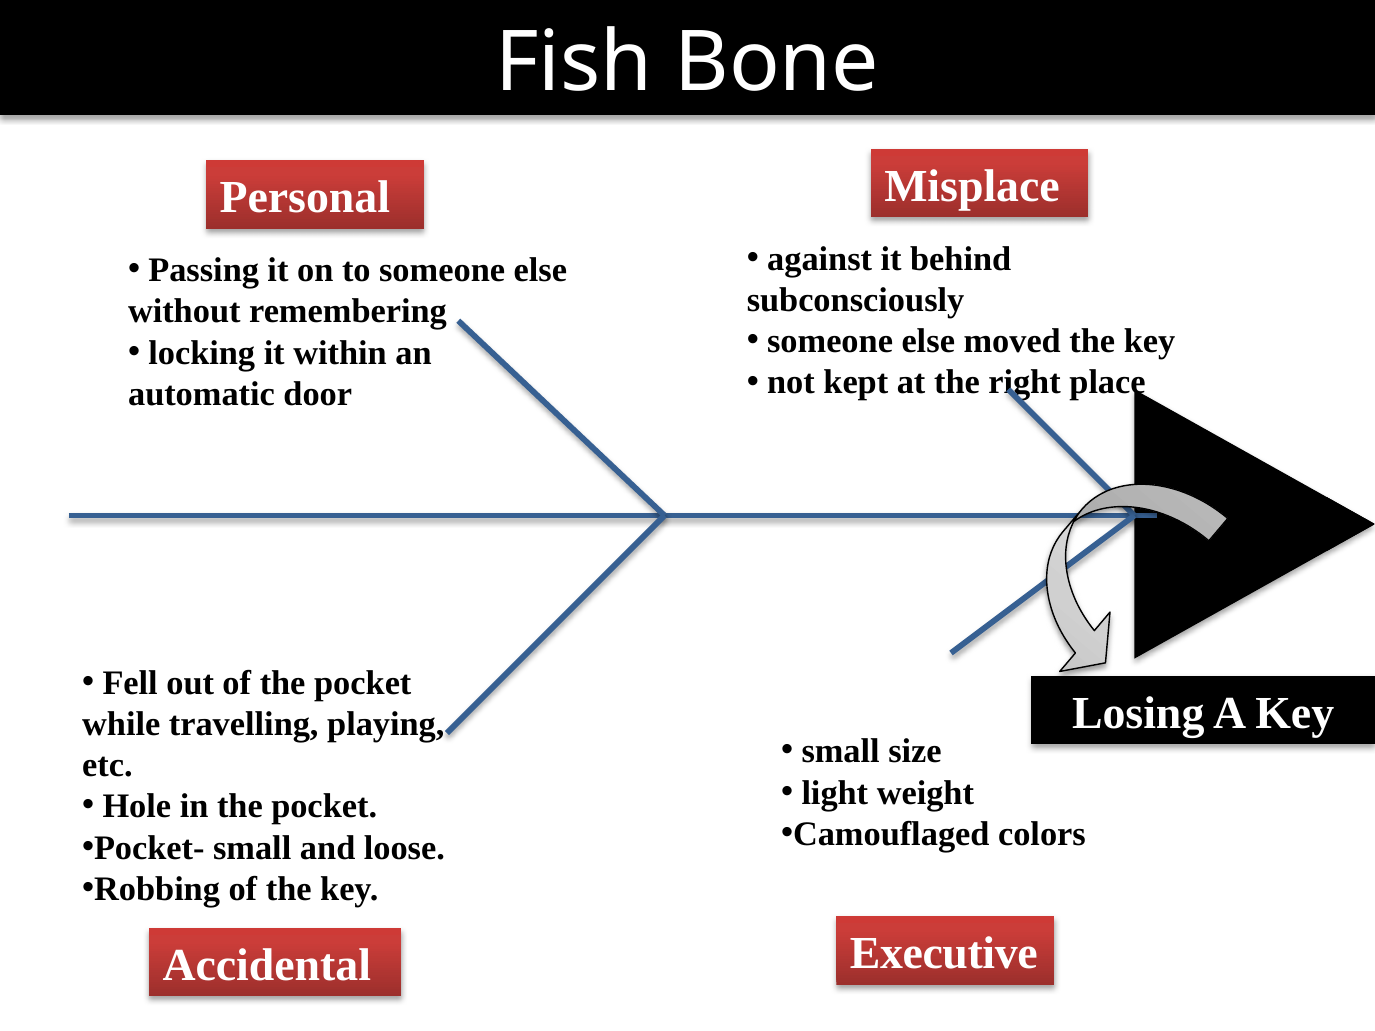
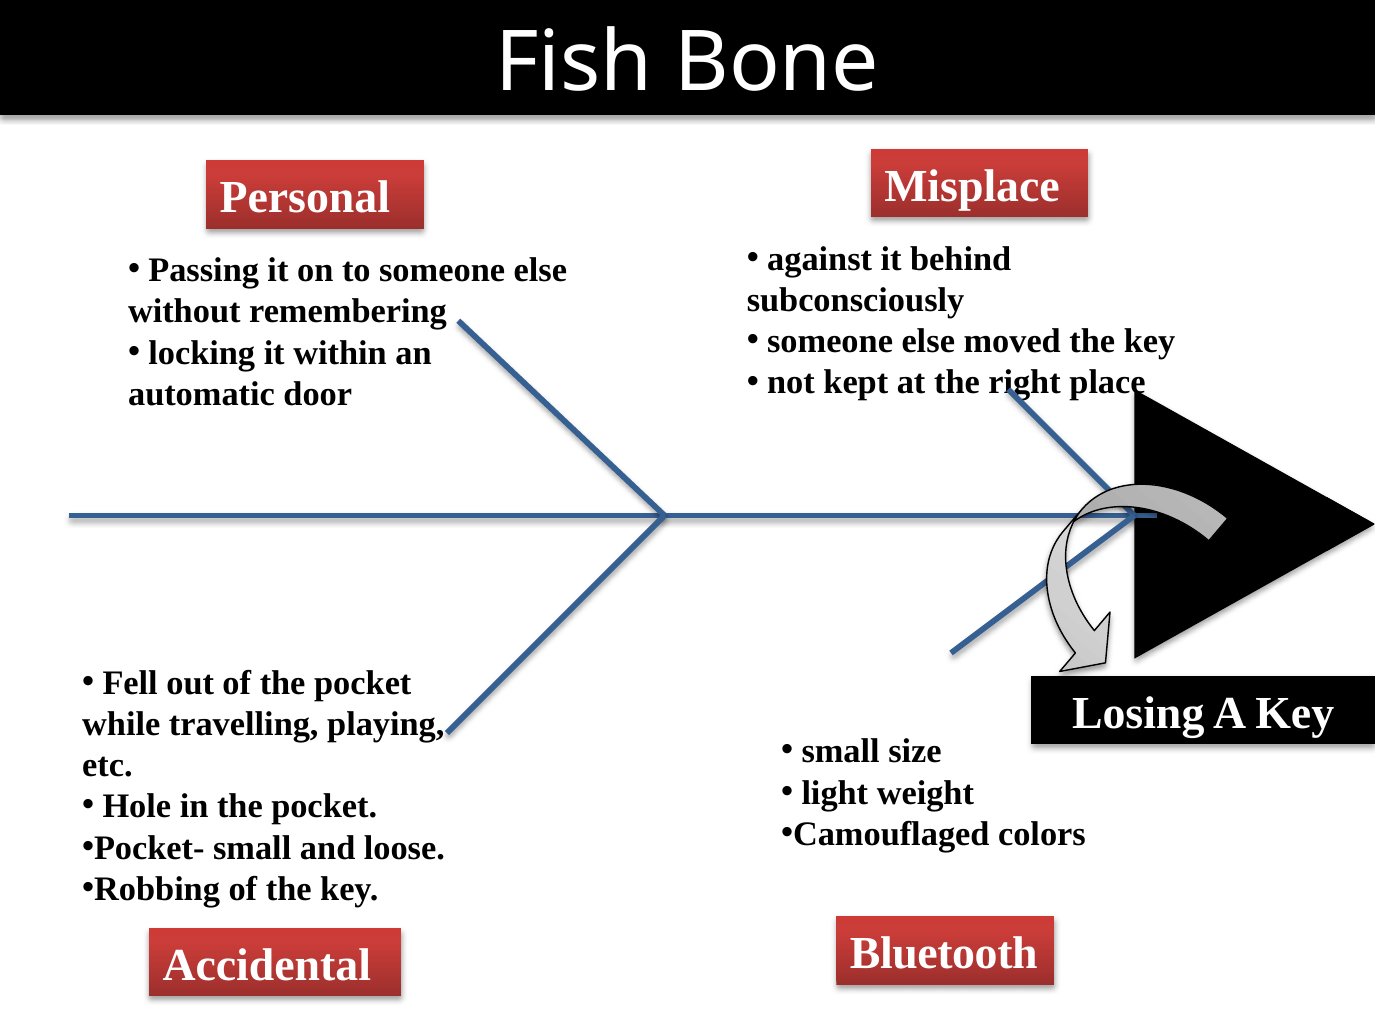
Executive: Executive -> Bluetooth
